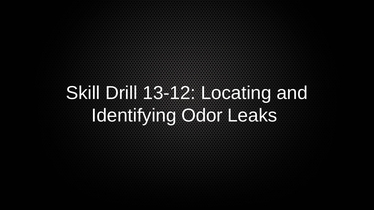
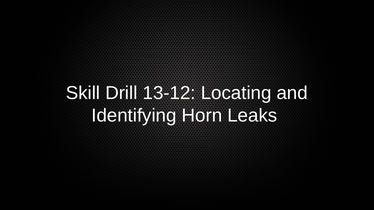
Odor: Odor -> Horn
